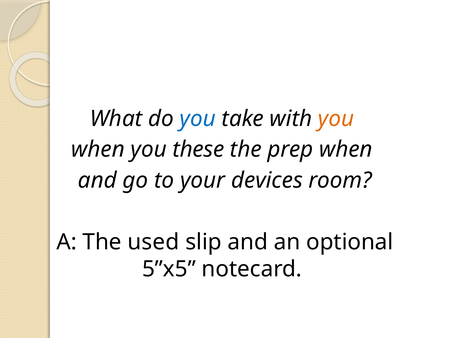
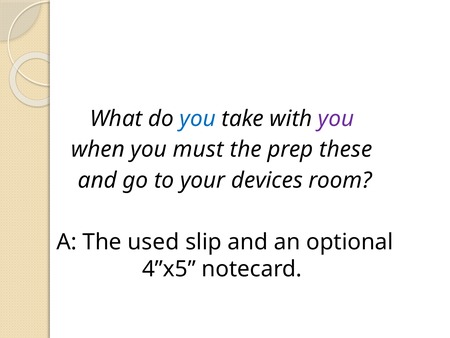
you at (336, 119) colour: orange -> purple
these: these -> must
prep when: when -> these
5”x5: 5”x5 -> 4”x5
